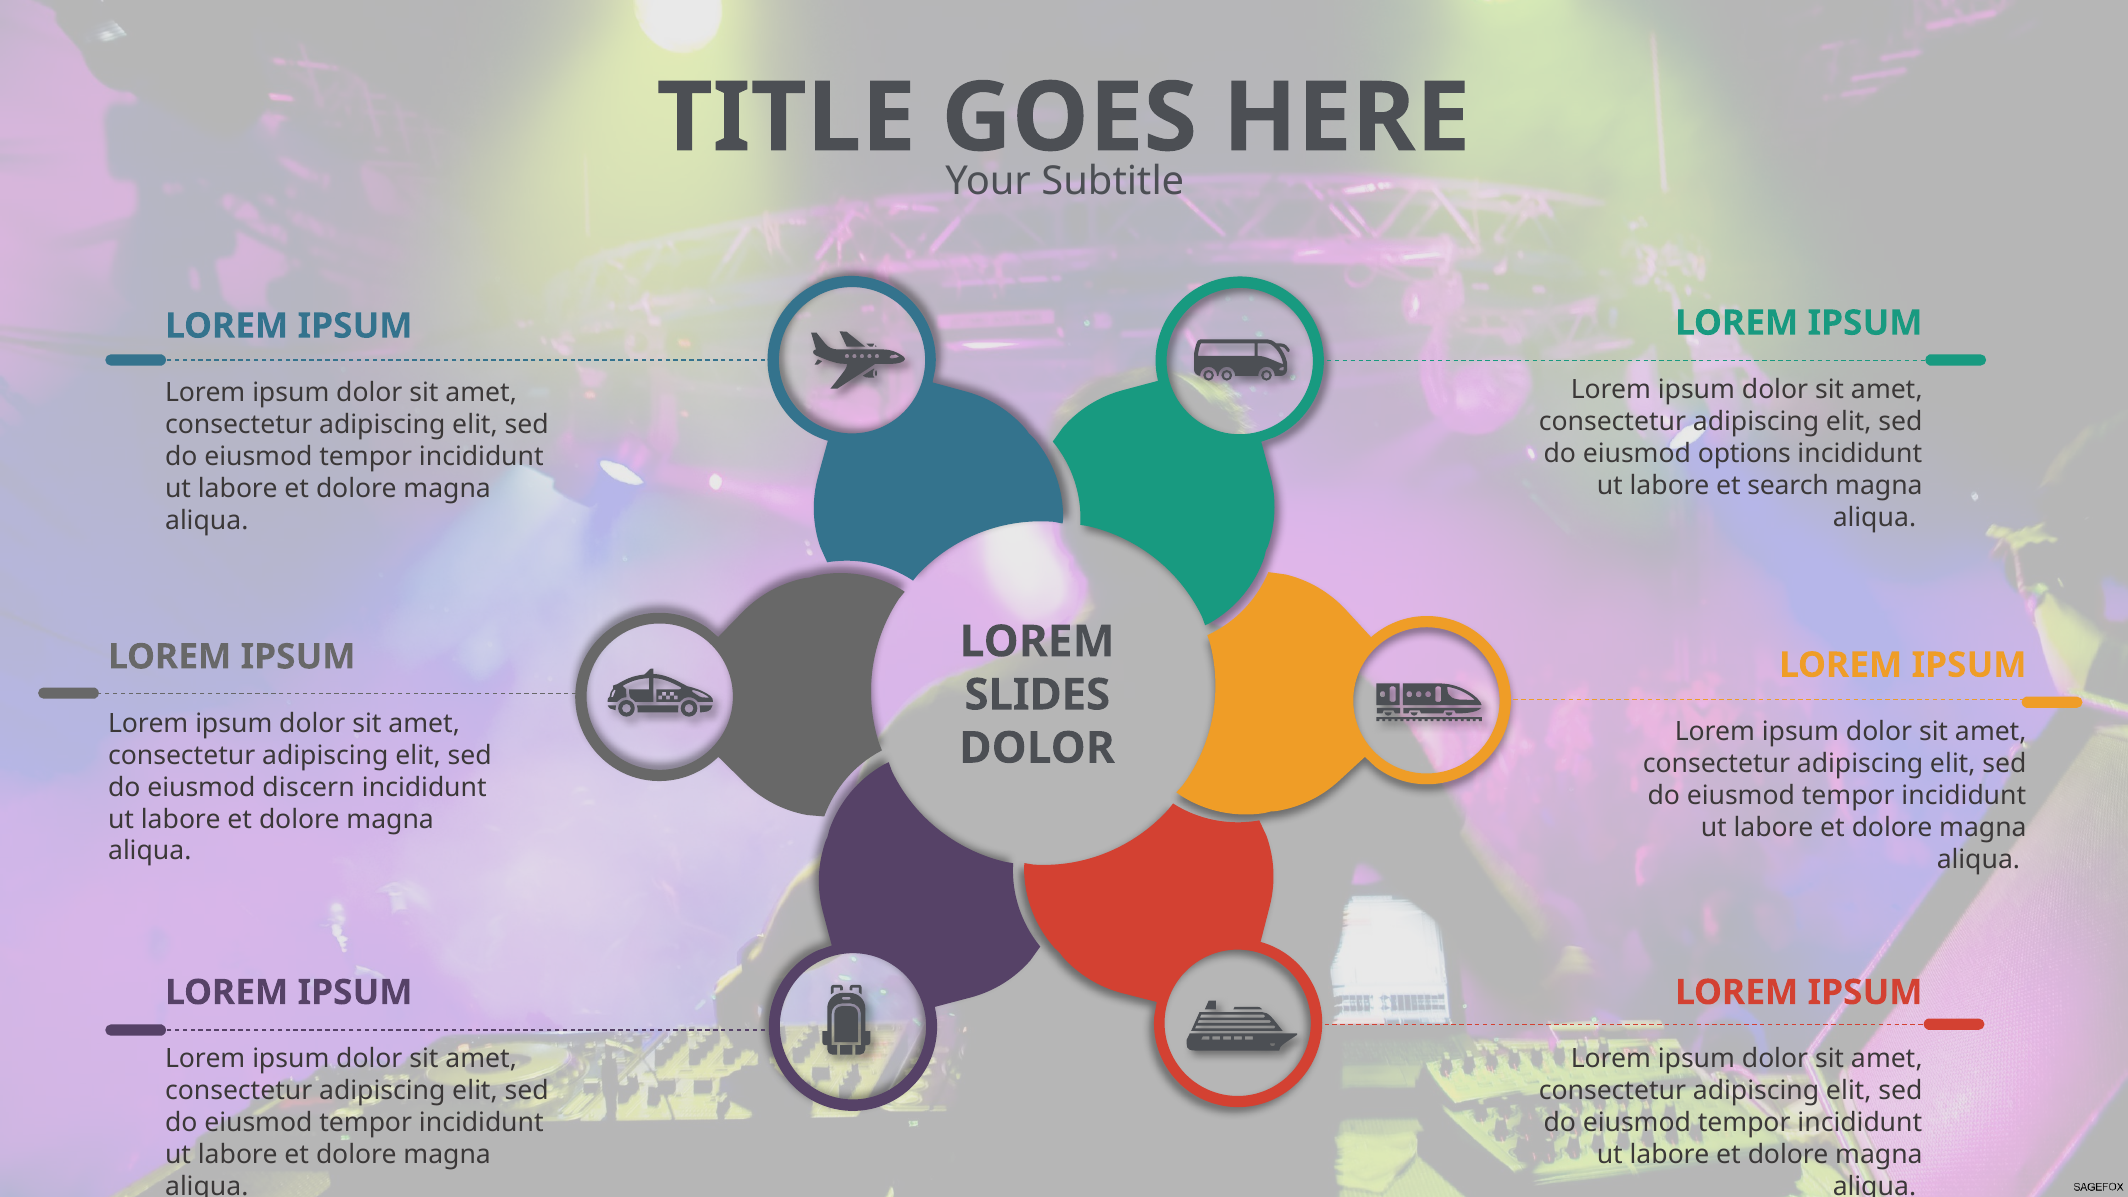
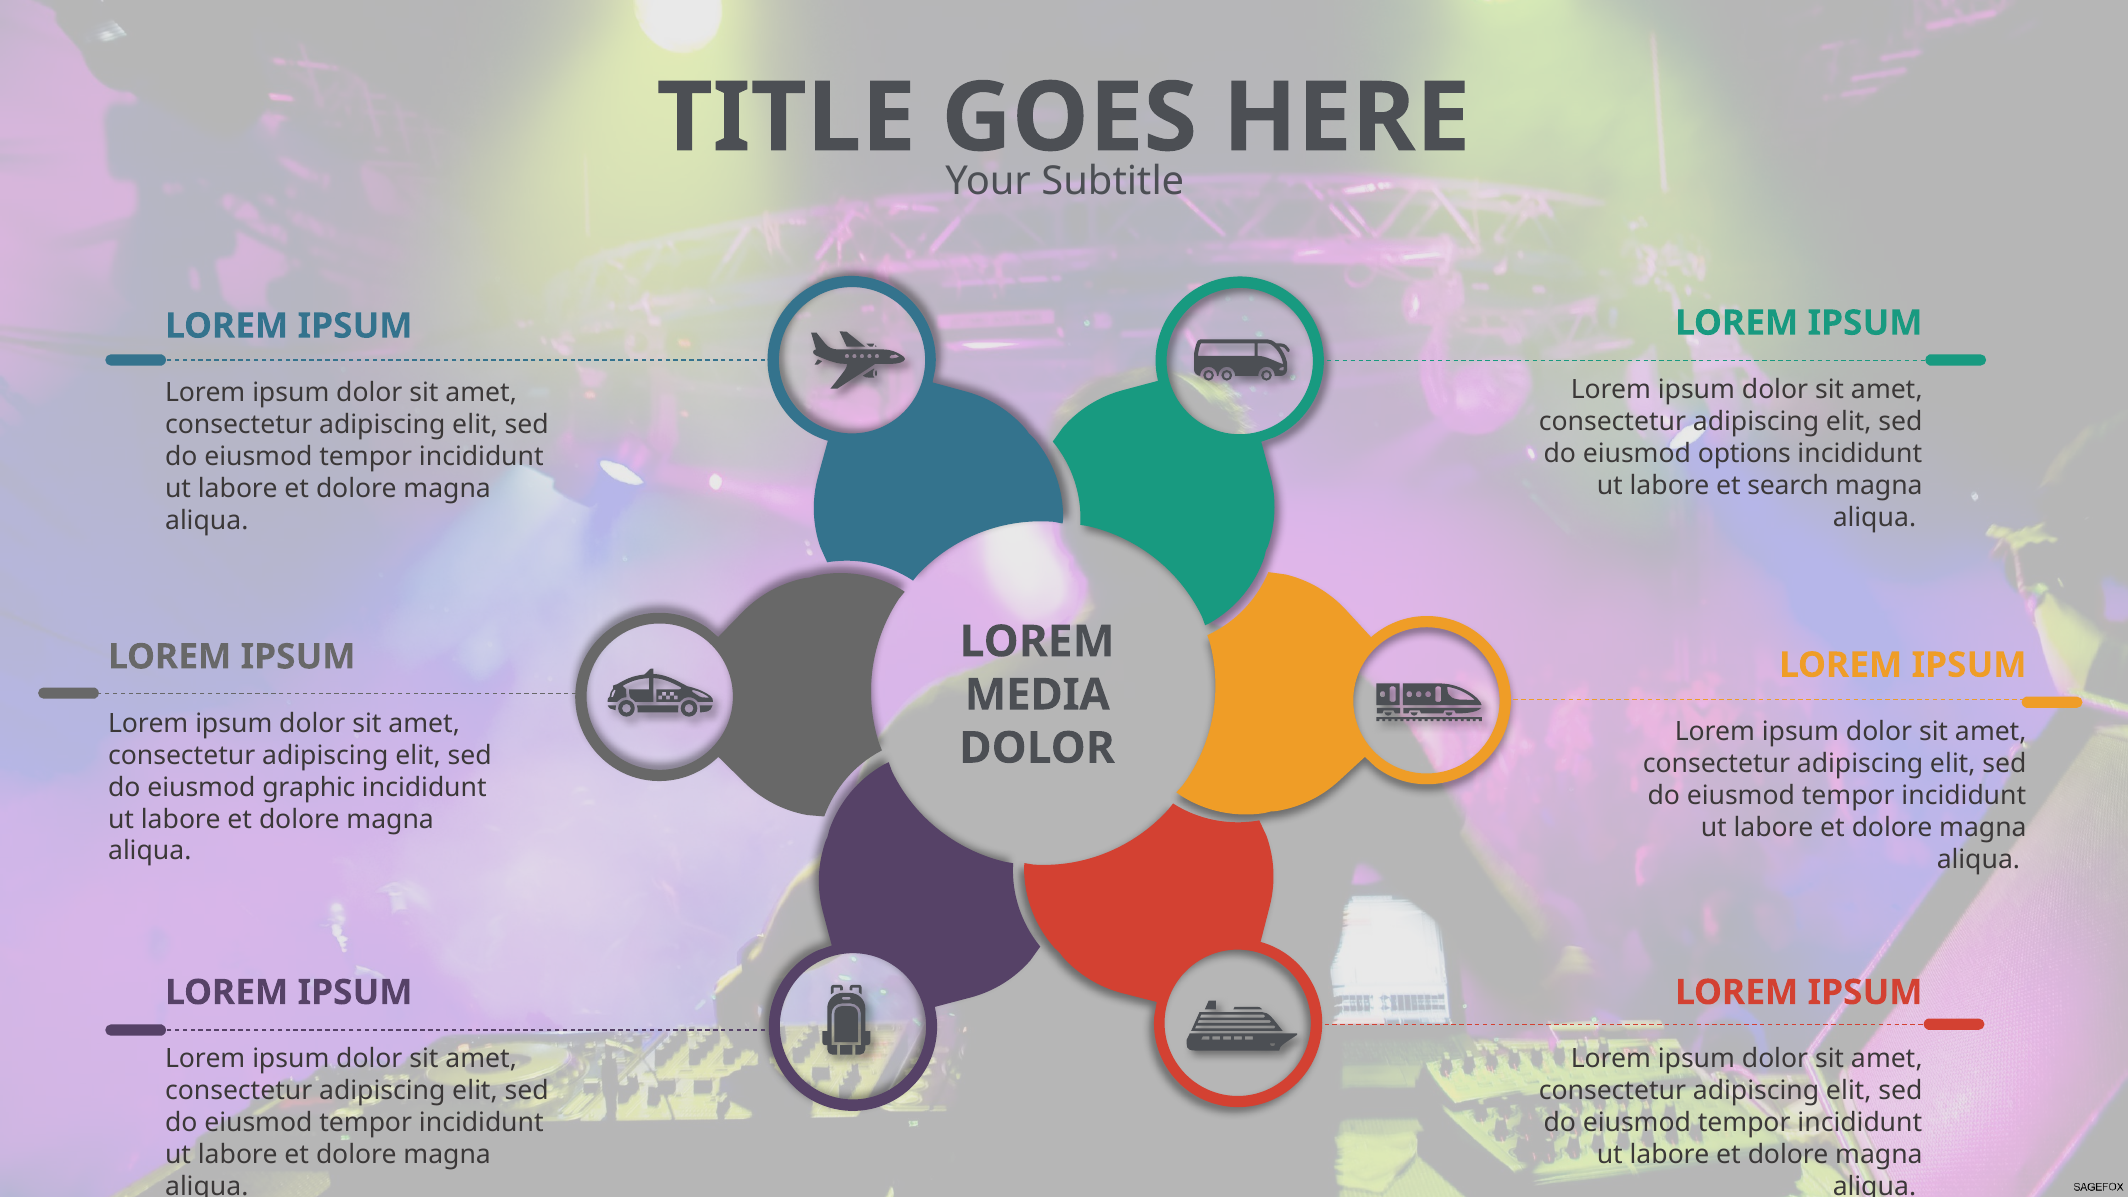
SLIDES: SLIDES -> MEDIA
discern: discern -> graphic
